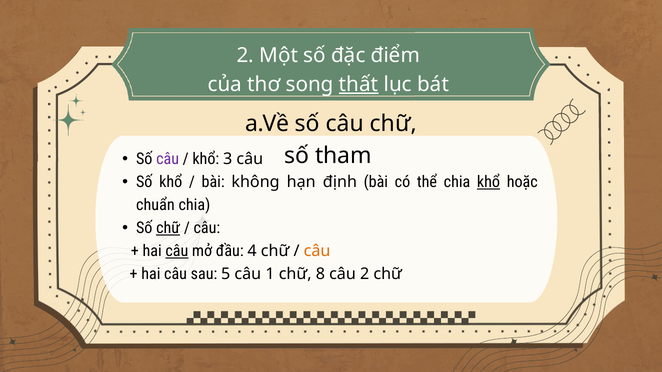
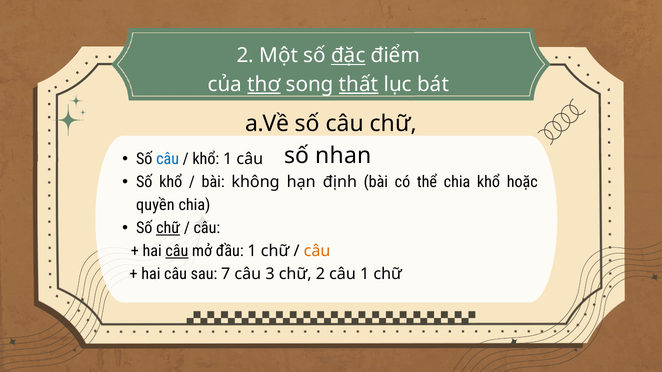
đặc underline: none -> present
thơ underline: none -> present
tham: tham -> nhan
câu at (168, 159) colour: purple -> blue
khổ 3: 3 -> 1
khổ at (489, 182) underline: present -> none
chuẩn: chuẩn -> quyền
đầu 4: 4 -> 1
5: 5 -> 7
1: 1 -> 3
chữ 8: 8 -> 2
câu 2: 2 -> 1
